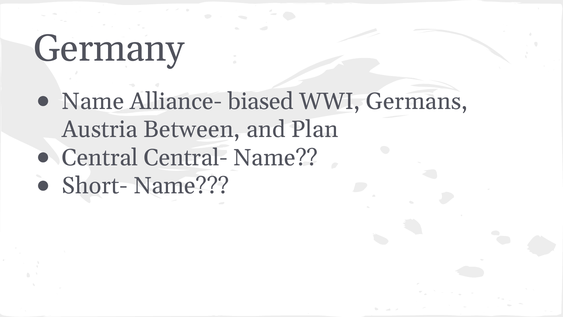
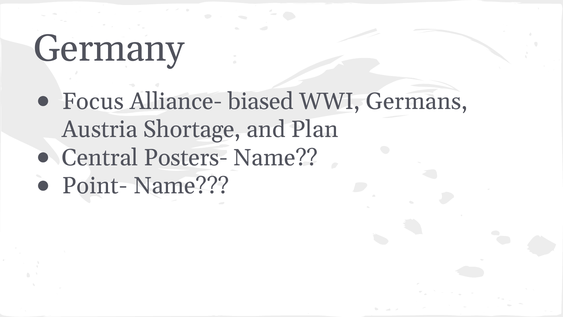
Name at (93, 101): Name -> Focus
Between: Between -> Shortage
Central-: Central- -> Posters-
Short-: Short- -> Point-
